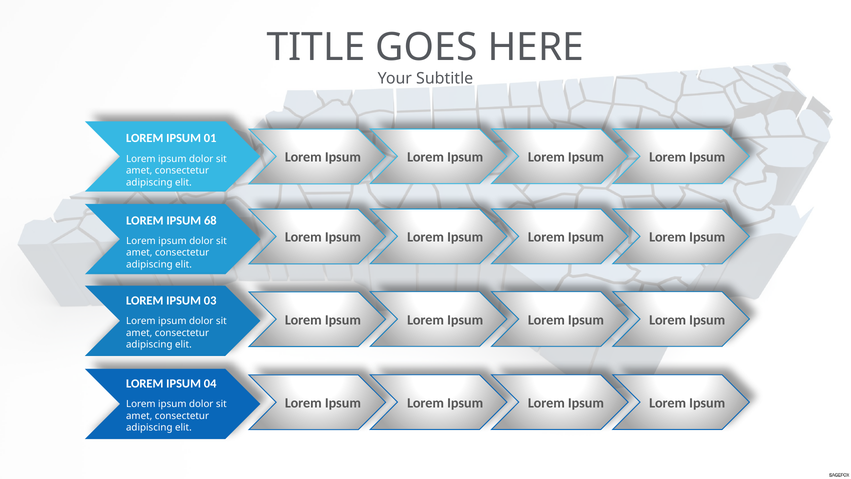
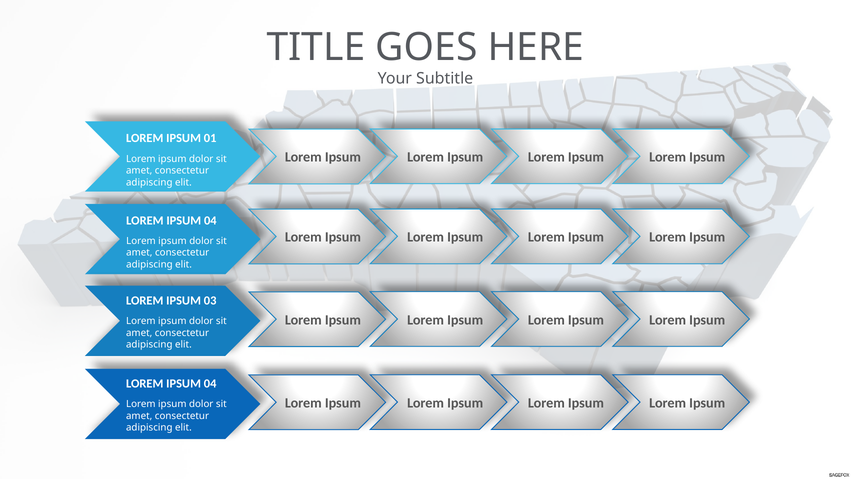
68 at (210, 220): 68 -> 04
